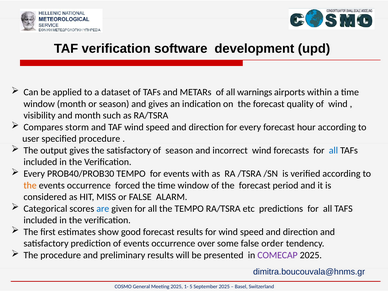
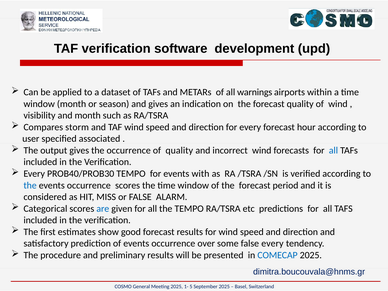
specified procedure: procedure -> associated
the satisfactory: satisfactory -> occurrence
of season: season -> quality
the at (30, 185) colour: orange -> blue
occurrence forced: forced -> scores
false order: order -> every
COMECAP colour: purple -> blue
